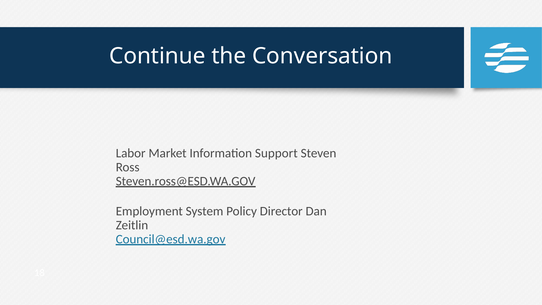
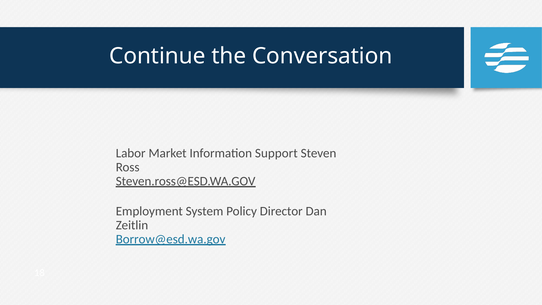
Council@esd.wa.gov: Council@esd.wa.gov -> Borrow@esd.wa.gov
